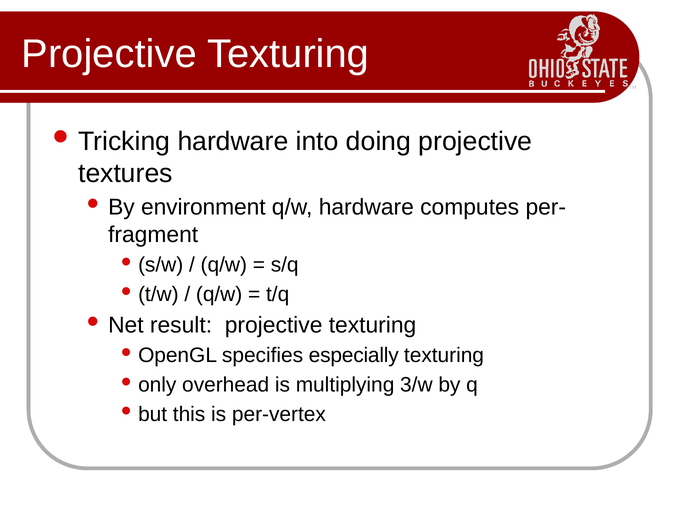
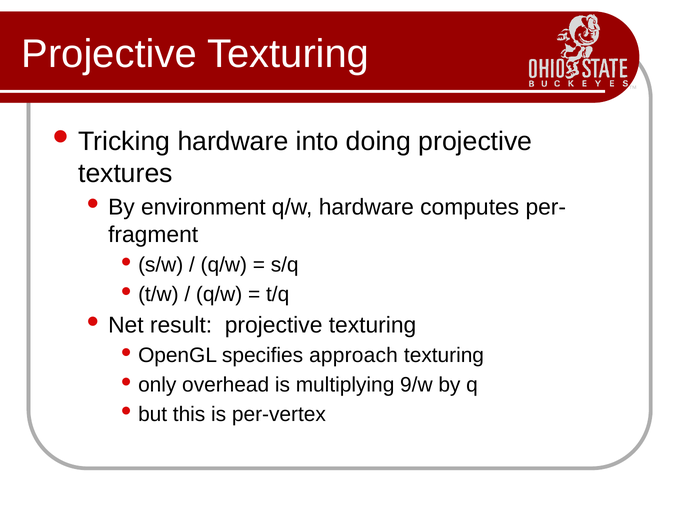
especially: especially -> approach
3/w: 3/w -> 9/w
